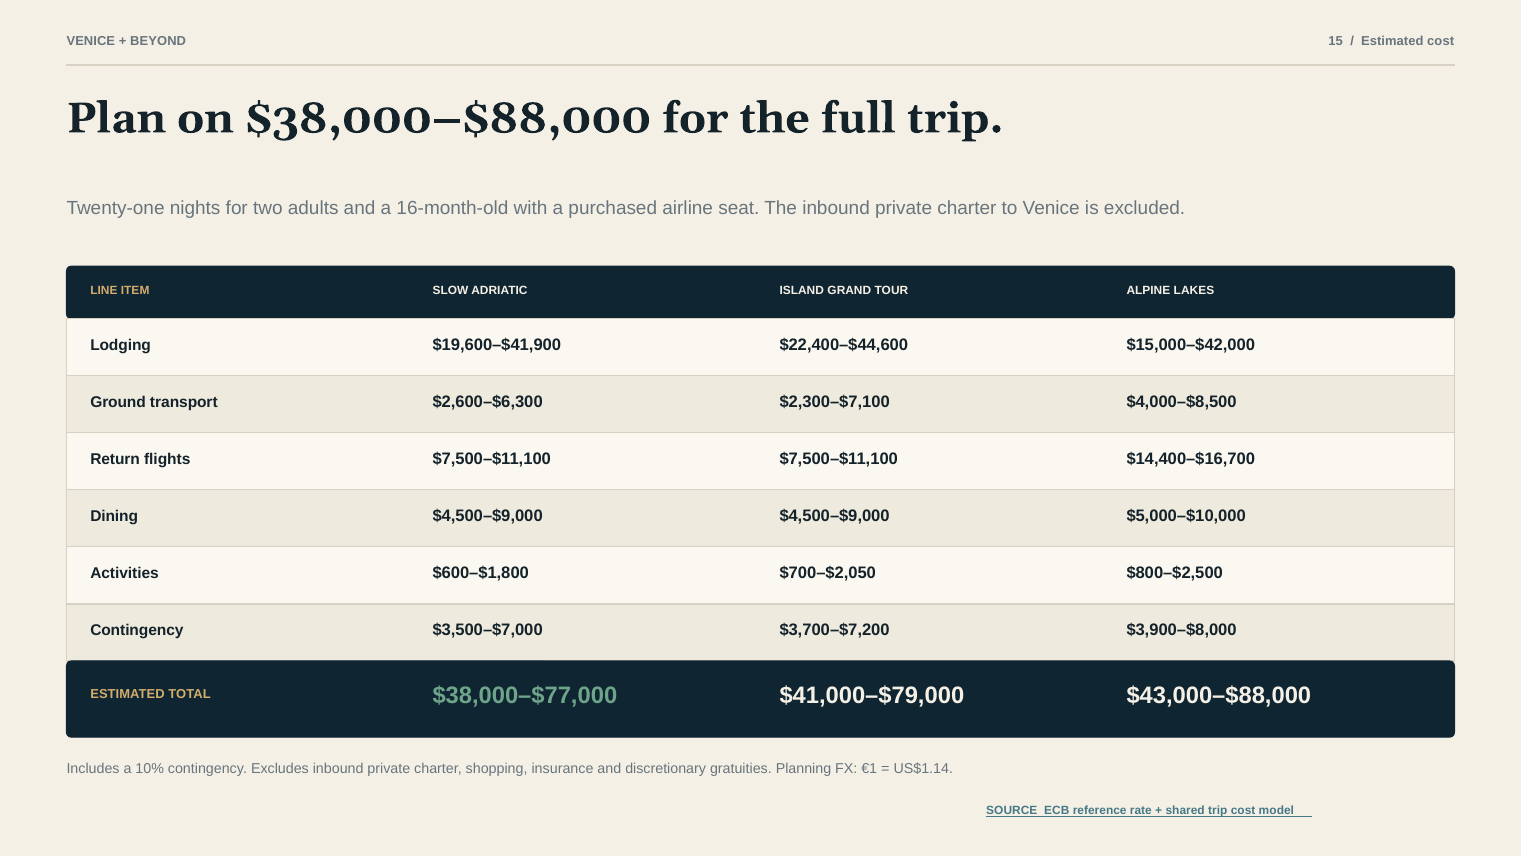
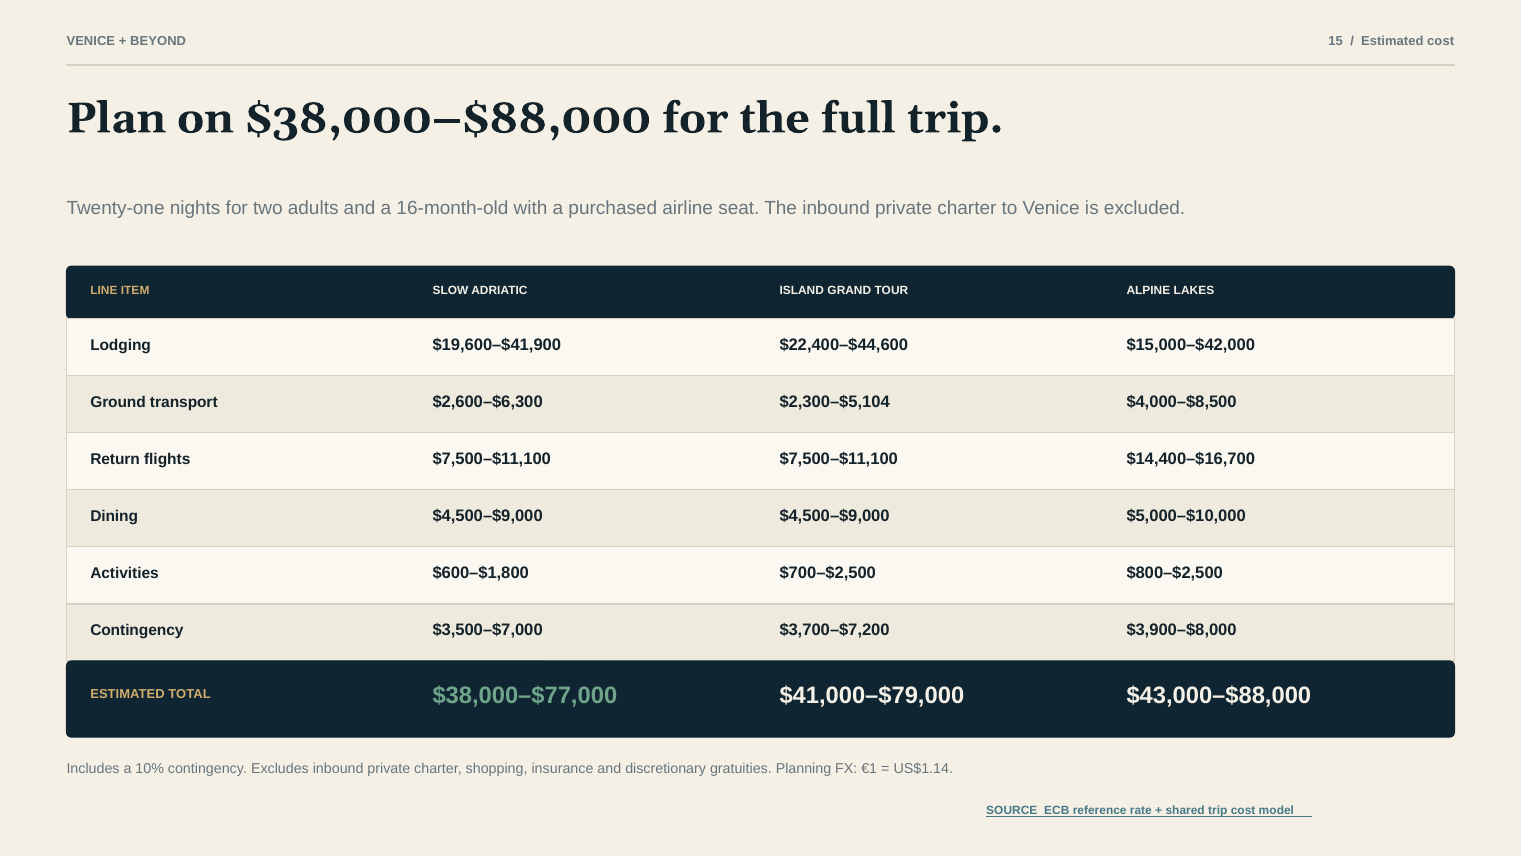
$2,300–$7,100: $2,300–$7,100 -> $2,300–$5,104
$700–$2,050: $700–$2,050 -> $700–$2,500
